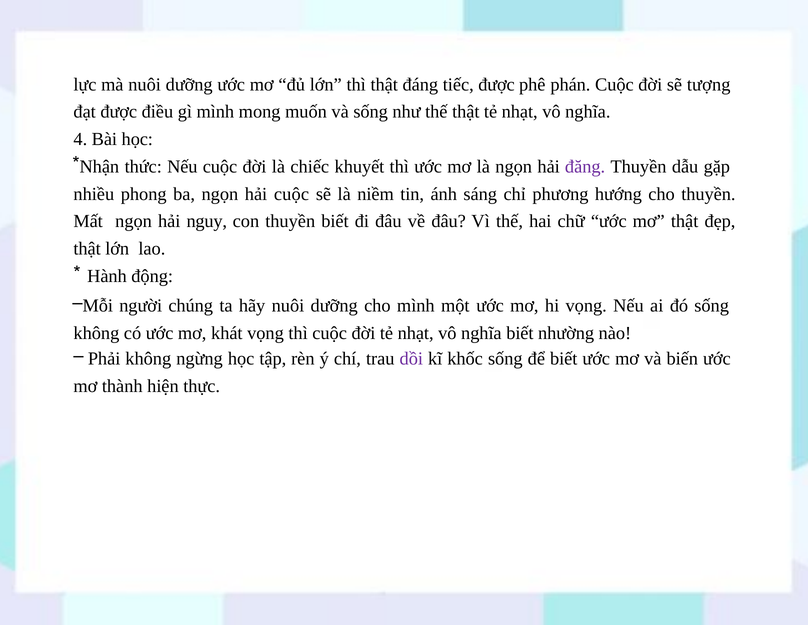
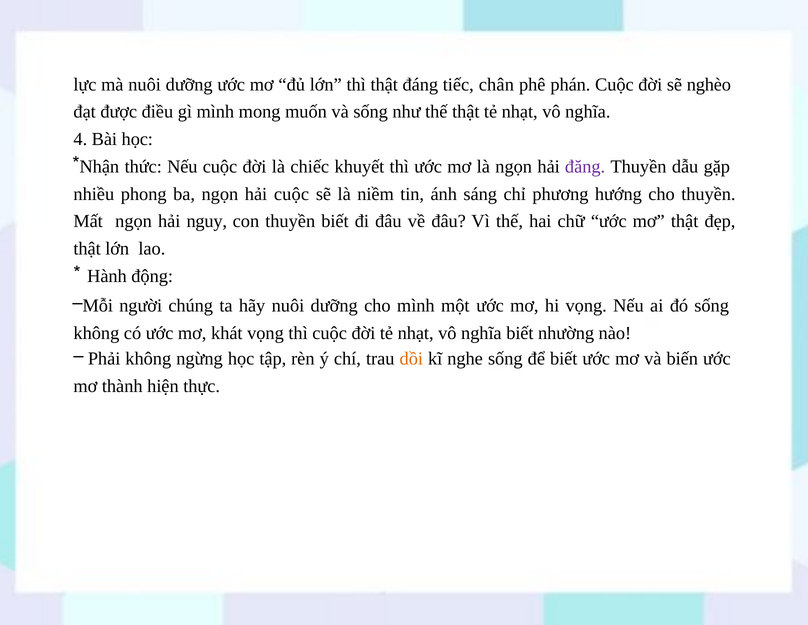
tiếc được: được -> chân
tượng: tượng -> nghèo
dồi colour: purple -> orange
khốc: khốc -> nghe
